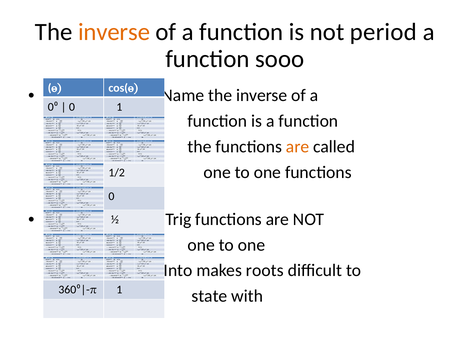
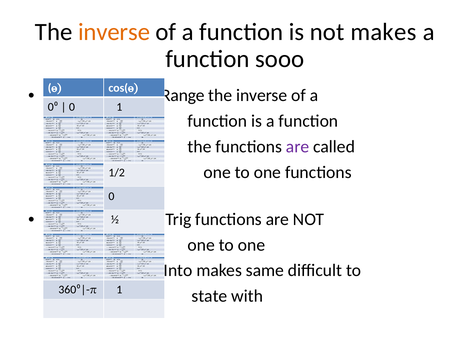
not period: period -> makes
Name: Name -> Range
are at (298, 147) colour: orange -> purple
roots: roots -> same
